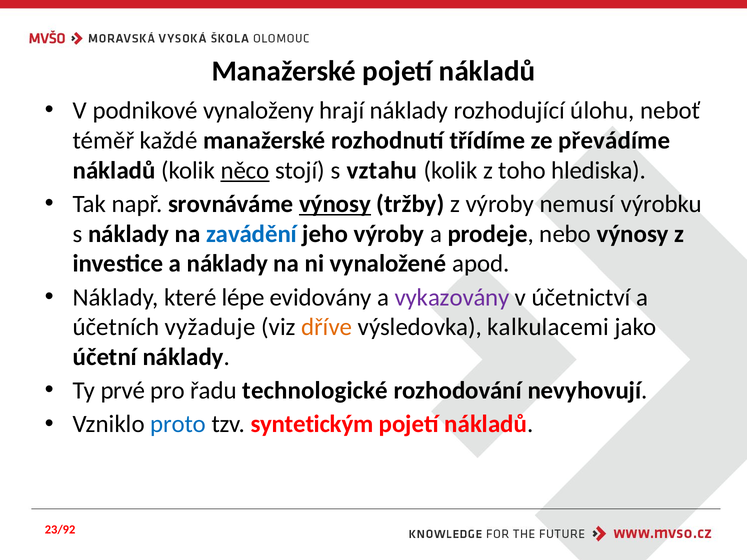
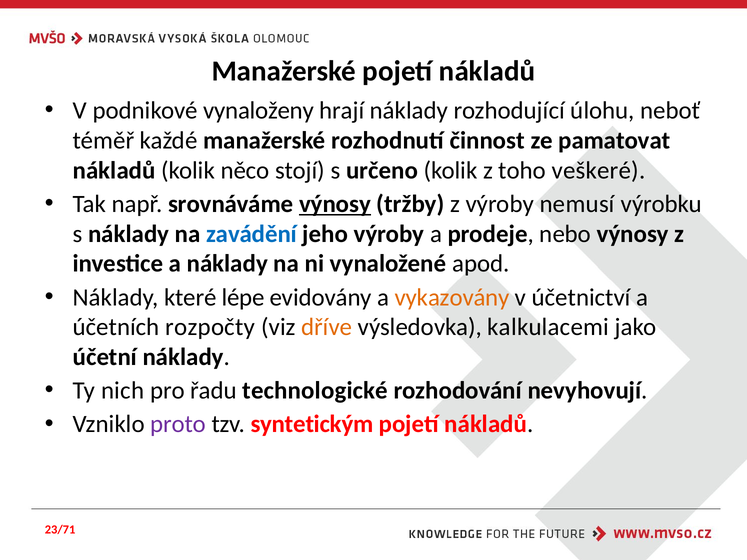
třídíme: třídíme -> činnost
převádíme: převádíme -> pamatovat
něco underline: present -> none
vztahu: vztahu -> určeno
hlediska: hlediska -> veškeré
vykazovány colour: purple -> orange
vyžaduje: vyžaduje -> rozpočty
prvé: prvé -> nich
proto colour: blue -> purple
23/92: 23/92 -> 23/71
